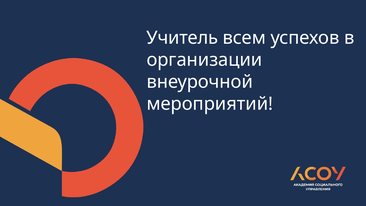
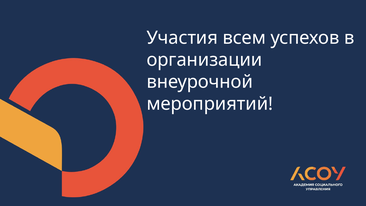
Учитель: Учитель -> Участия
